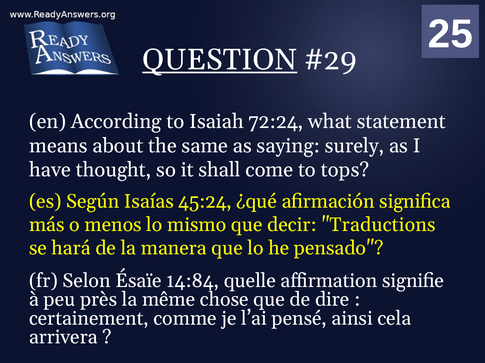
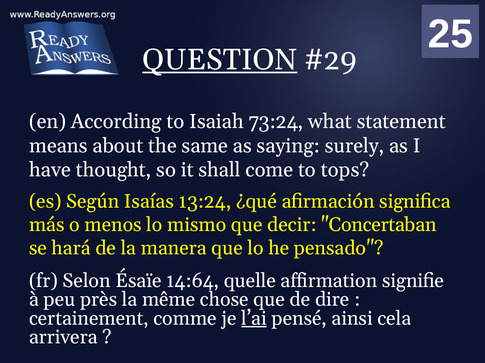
72:24: 72:24 -> 73:24
45:24: 45:24 -> 13:24
Traductions: Traductions -> Concertaban
14:84: 14:84 -> 14:64
l’ai underline: none -> present
